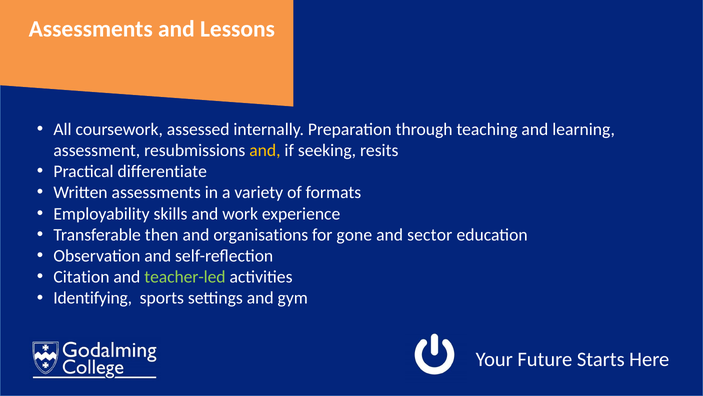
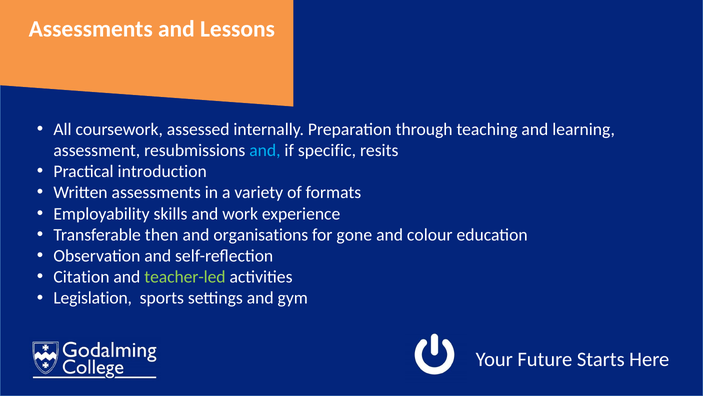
and at (265, 150) colour: yellow -> light blue
seeking: seeking -> specific
differentiate: differentiate -> introduction
sector: sector -> colour
Identifying: Identifying -> Legislation
